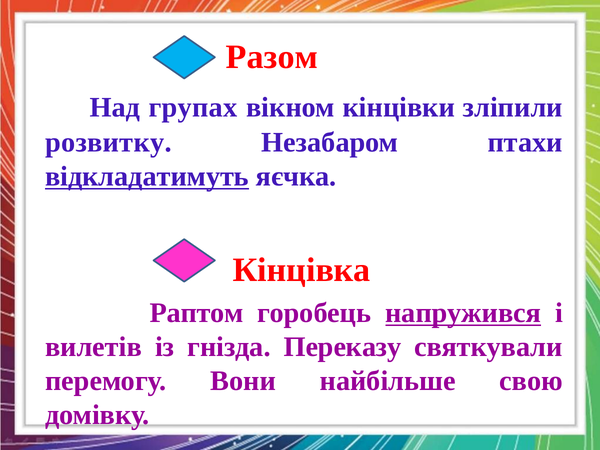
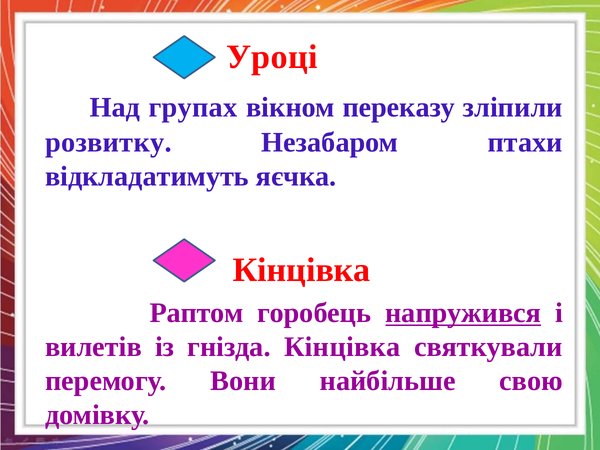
Разом: Разом -> Уроці
кінцівки: кінцівки -> переказу
відкладатимуть underline: present -> none
гнізда Переказу: Переказу -> Кінцівка
